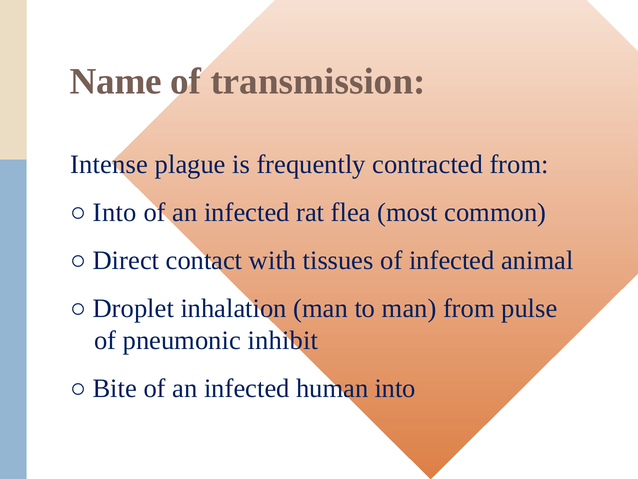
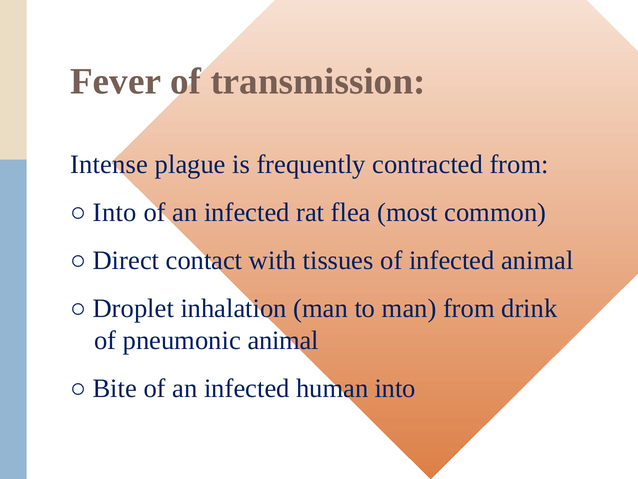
Name: Name -> Fever
pulse: pulse -> drink
pneumonic inhibit: inhibit -> animal
